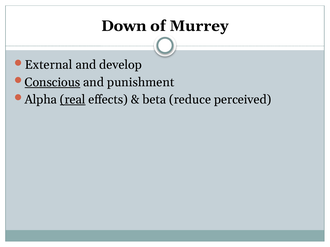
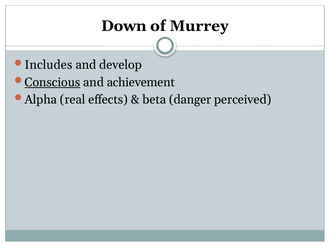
External: External -> Includes
punishment: punishment -> achievement
real underline: present -> none
reduce: reduce -> danger
